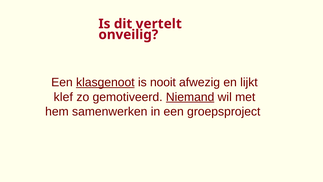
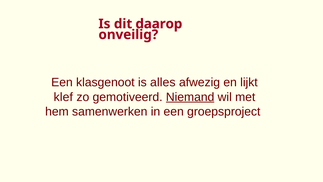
vertelt: vertelt -> daarop
klasgenoot underline: present -> none
nooit: nooit -> alles
